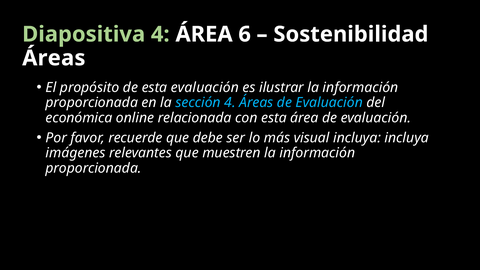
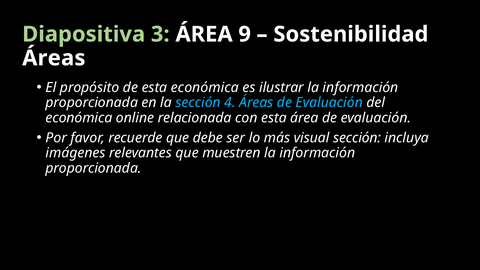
Diapositiva 4: 4 -> 3
6: 6 -> 9
esta evaluación: evaluación -> económica
visual incluya: incluya -> sección
